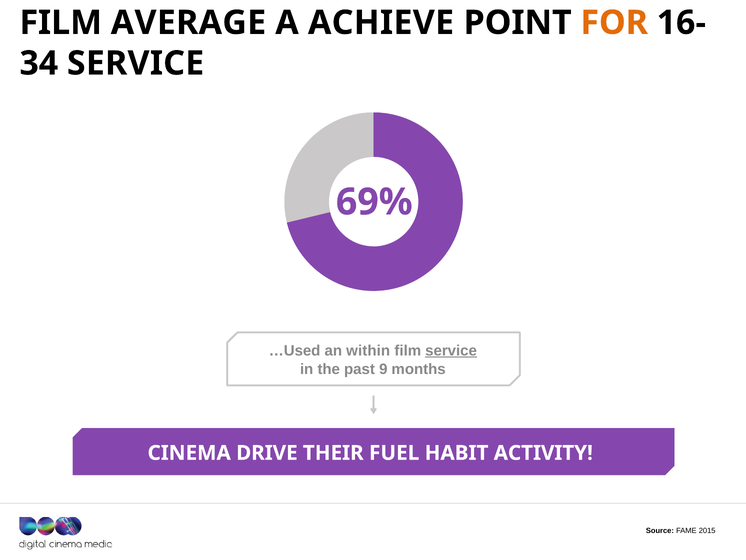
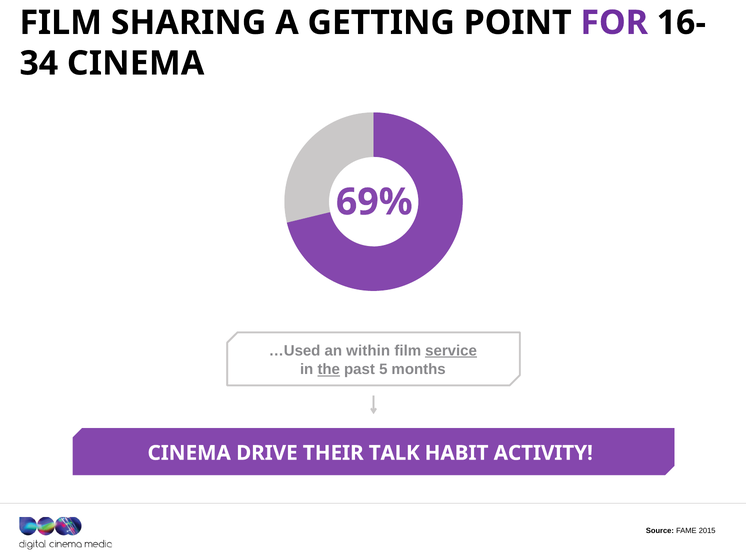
AVERAGE: AVERAGE -> SHARING
ACHIEVE: ACHIEVE -> GETTING
FOR colour: orange -> purple
SERVICE at (136, 63): SERVICE -> CINEMA
the underline: none -> present
9: 9 -> 5
FUEL: FUEL -> TALK
